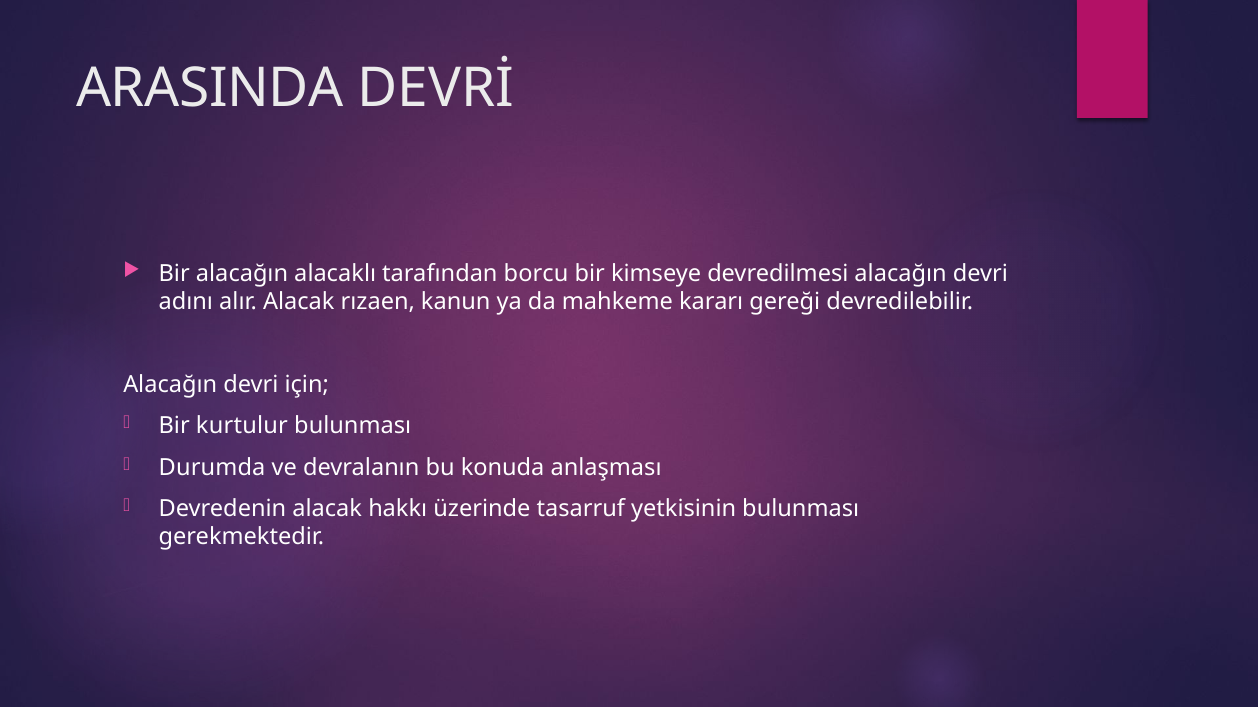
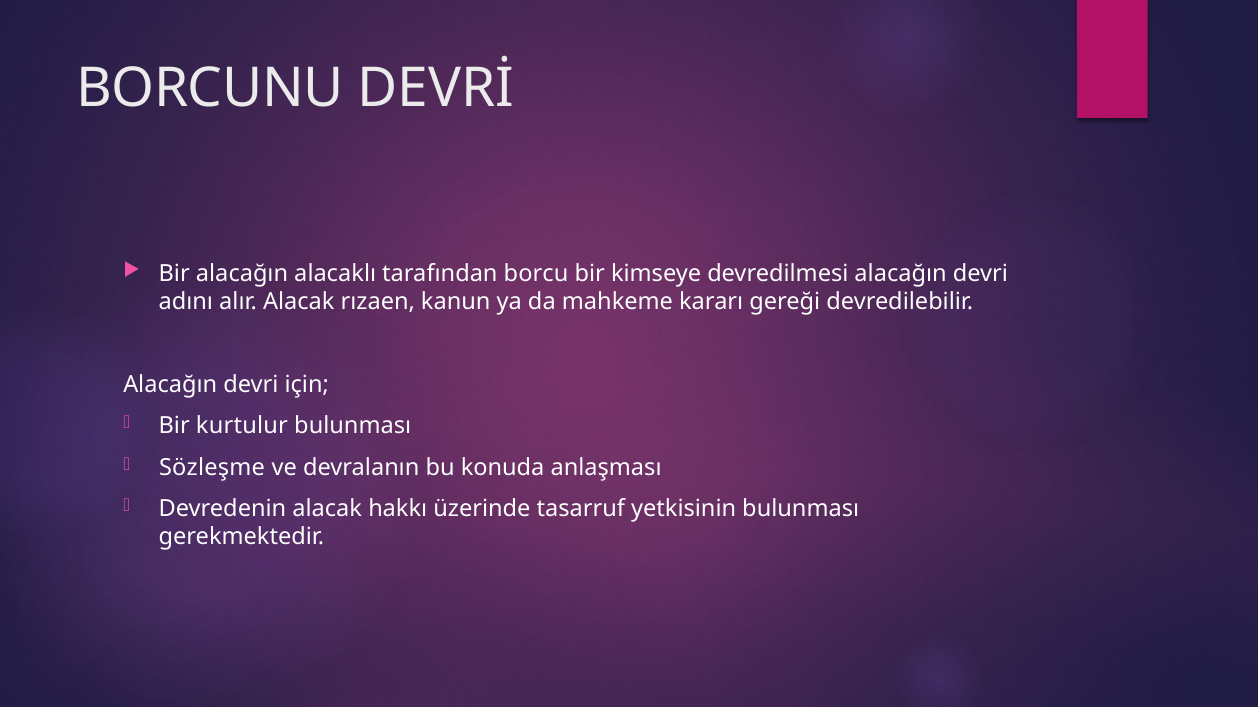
ARASINDA: ARASINDA -> BORCUNU
Durumda: Durumda -> Sözleşme
